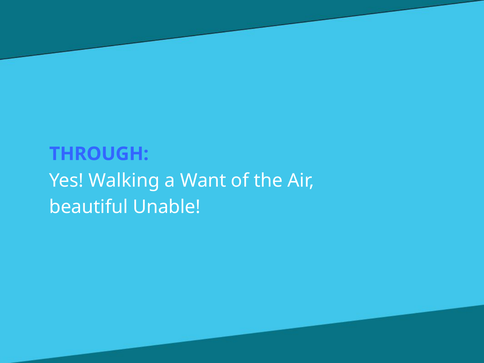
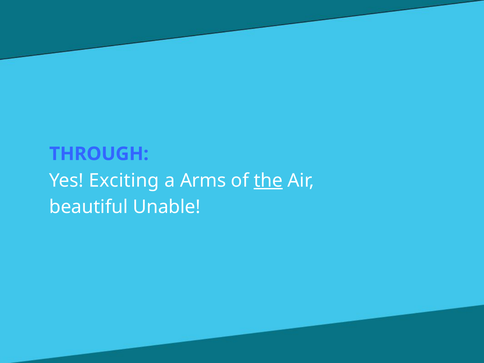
Walking: Walking -> Exciting
Want: Want -> Arms
the underline: none -> present
